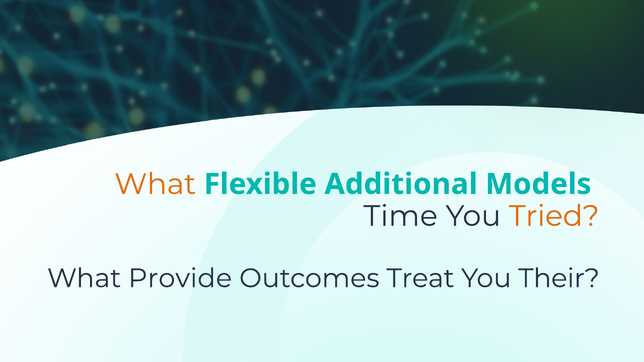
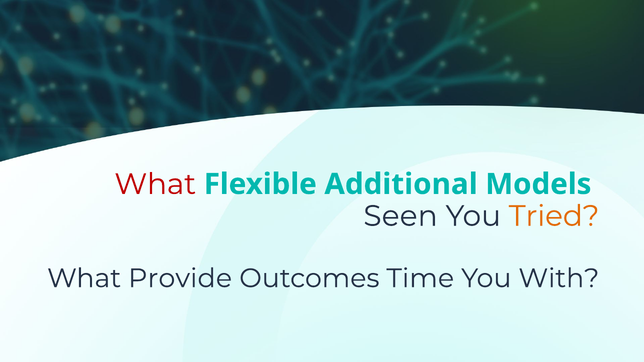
What at (155, 184) colour: orange -> red
Time: Time -> Seen
Treat: Treat -> Time
Their: Their -> With
